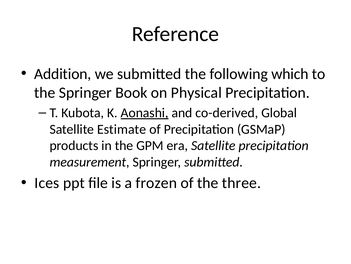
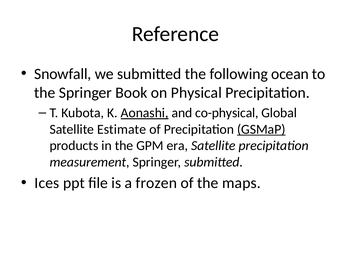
Addition: Addition -> Snowfall
which: which -> ocean
co-derived: co-derived -> co-physical
GSMaP underline: none -> present
three: three -> maps
